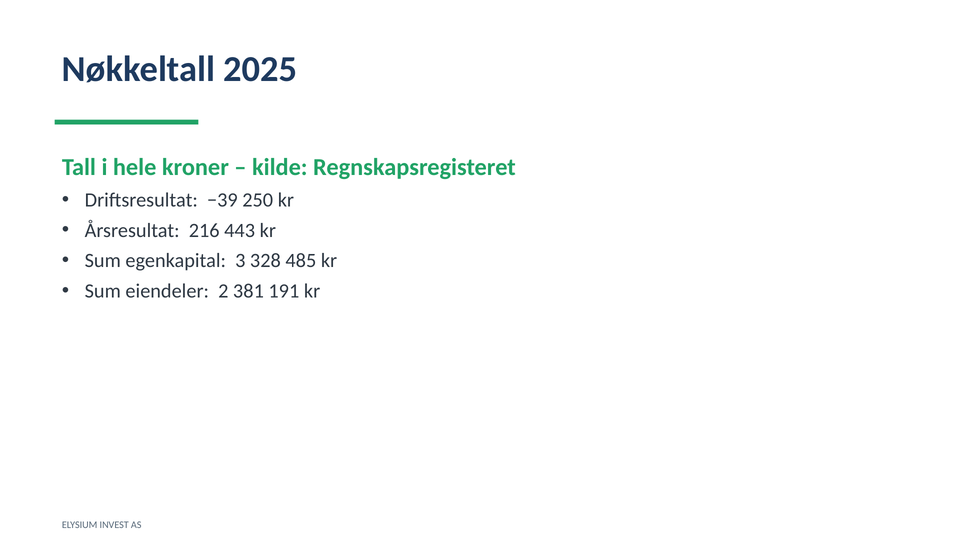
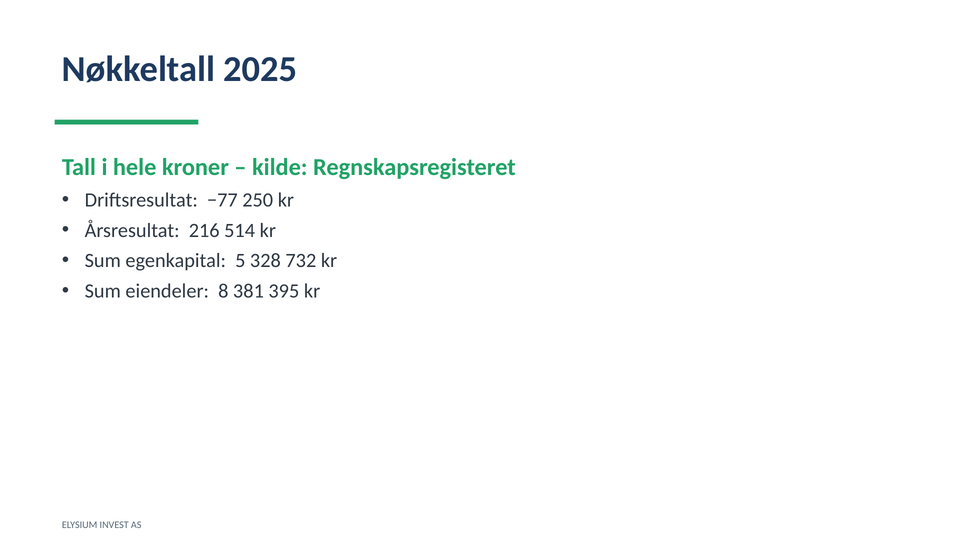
−39: −39 -> −77
443: 443 -> 514
3: 3 -> 5
485: 485 -> 732
2: 2 -> 8
191: 191 -> 395
